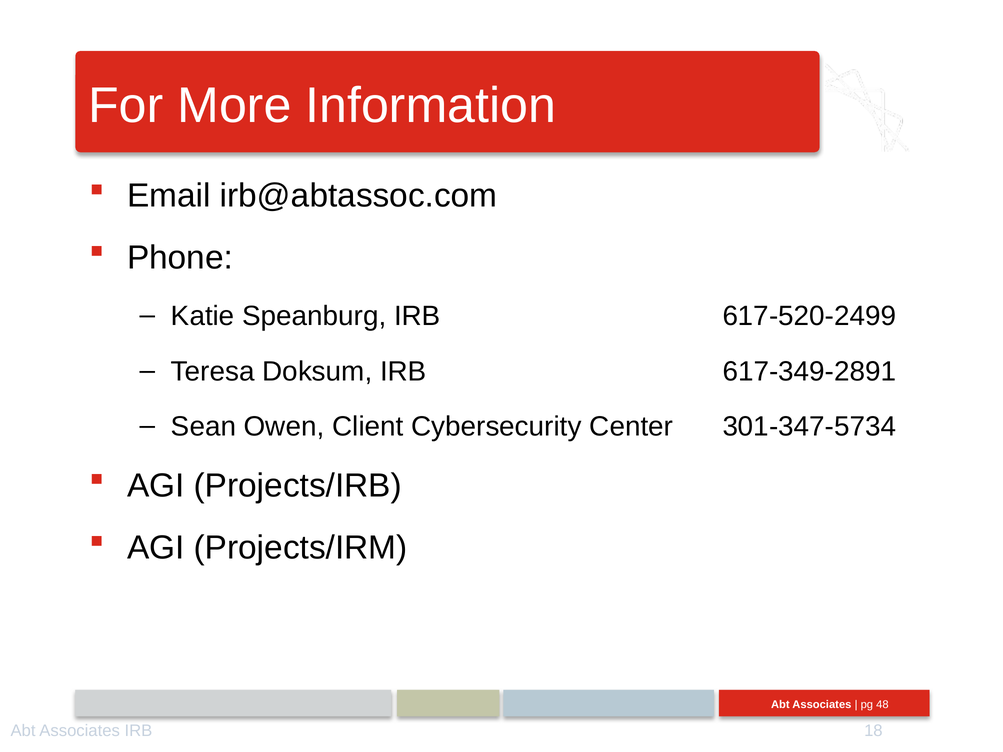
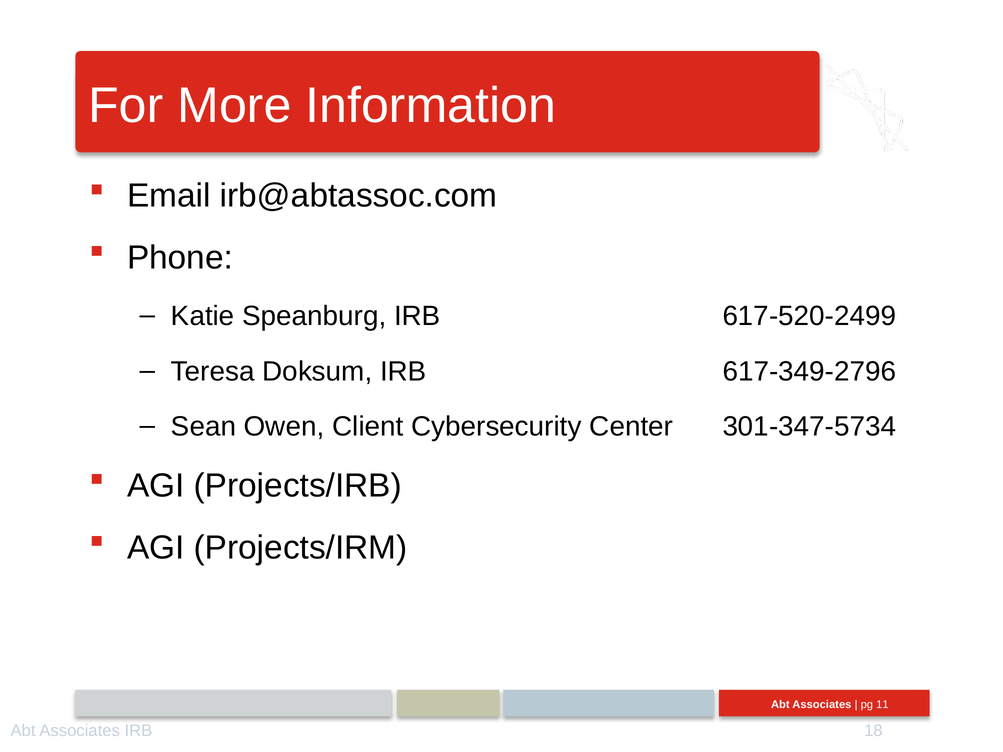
617-349-2891: 617-349-2891 -> 617-349-2796
48: 48 -> 11
